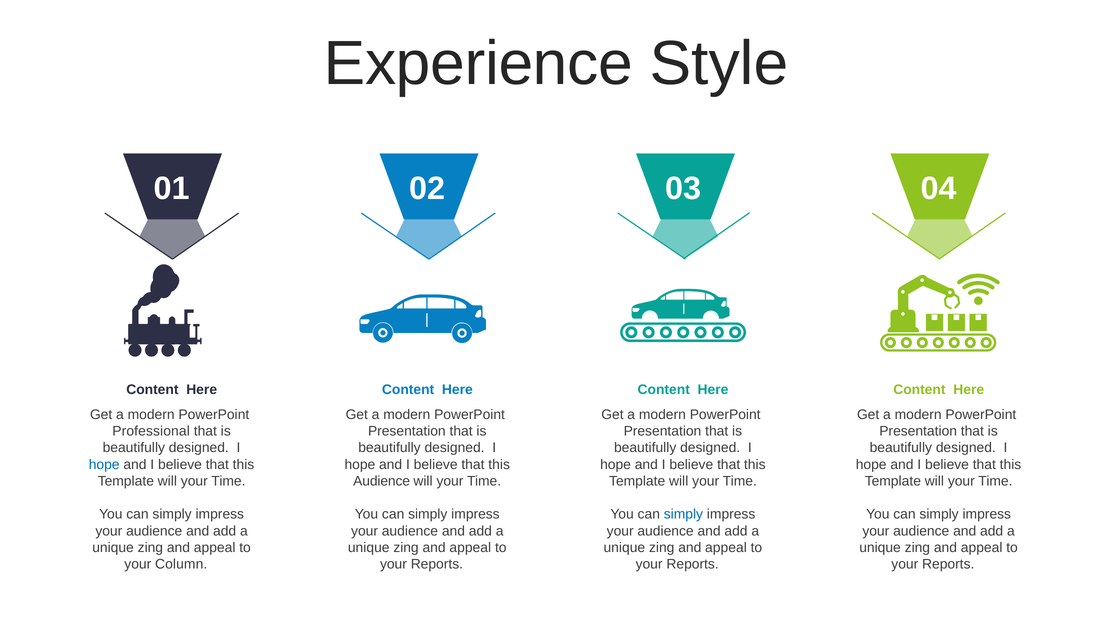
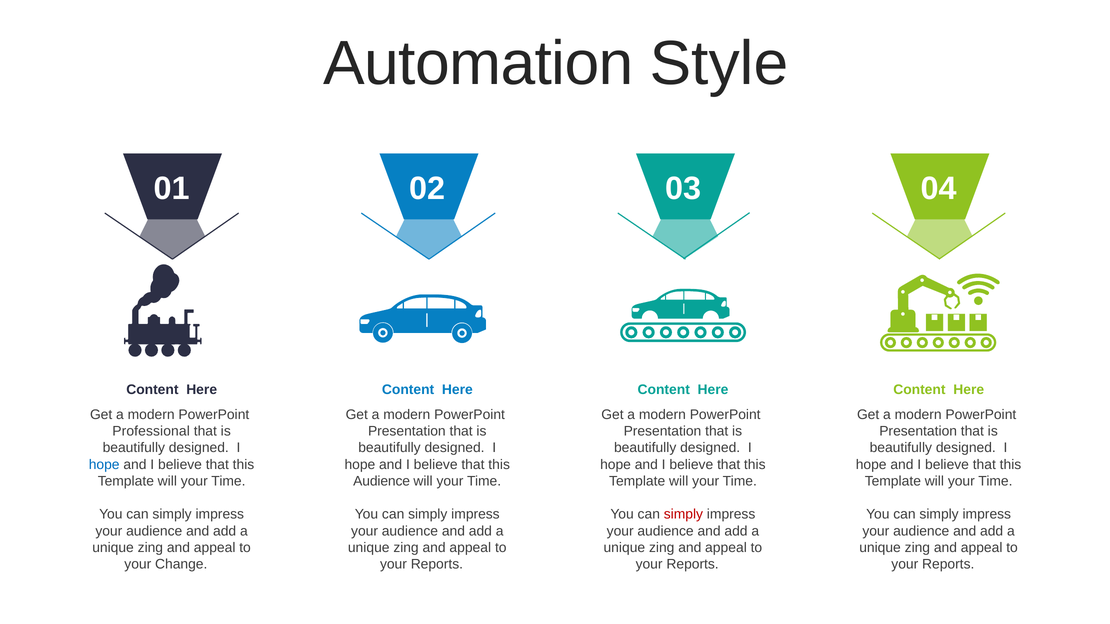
Experience: Experience -> Automation
simply at (683, 515) colour: blue -> red
Column: Column -> Change
